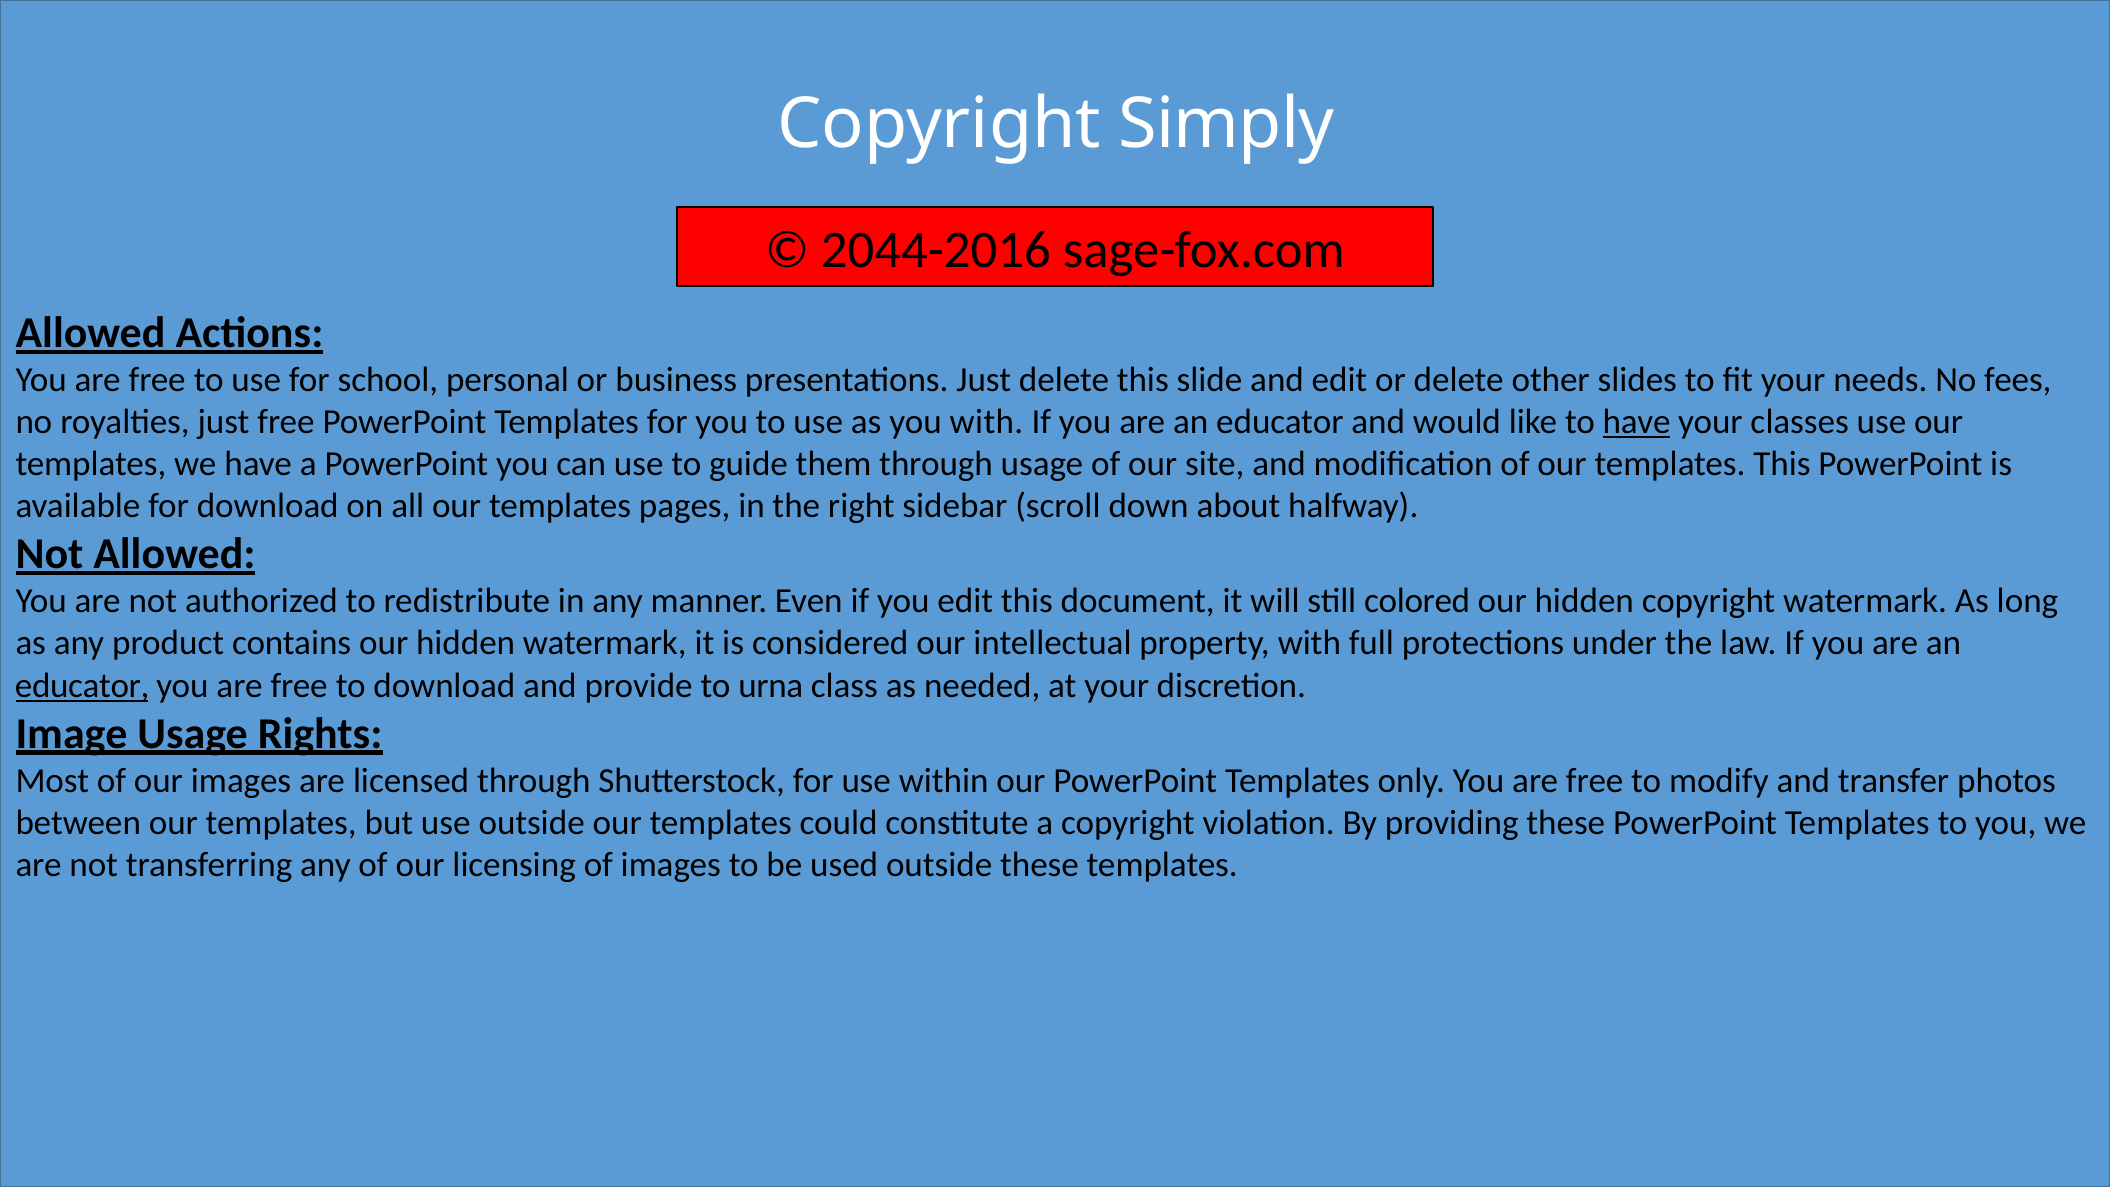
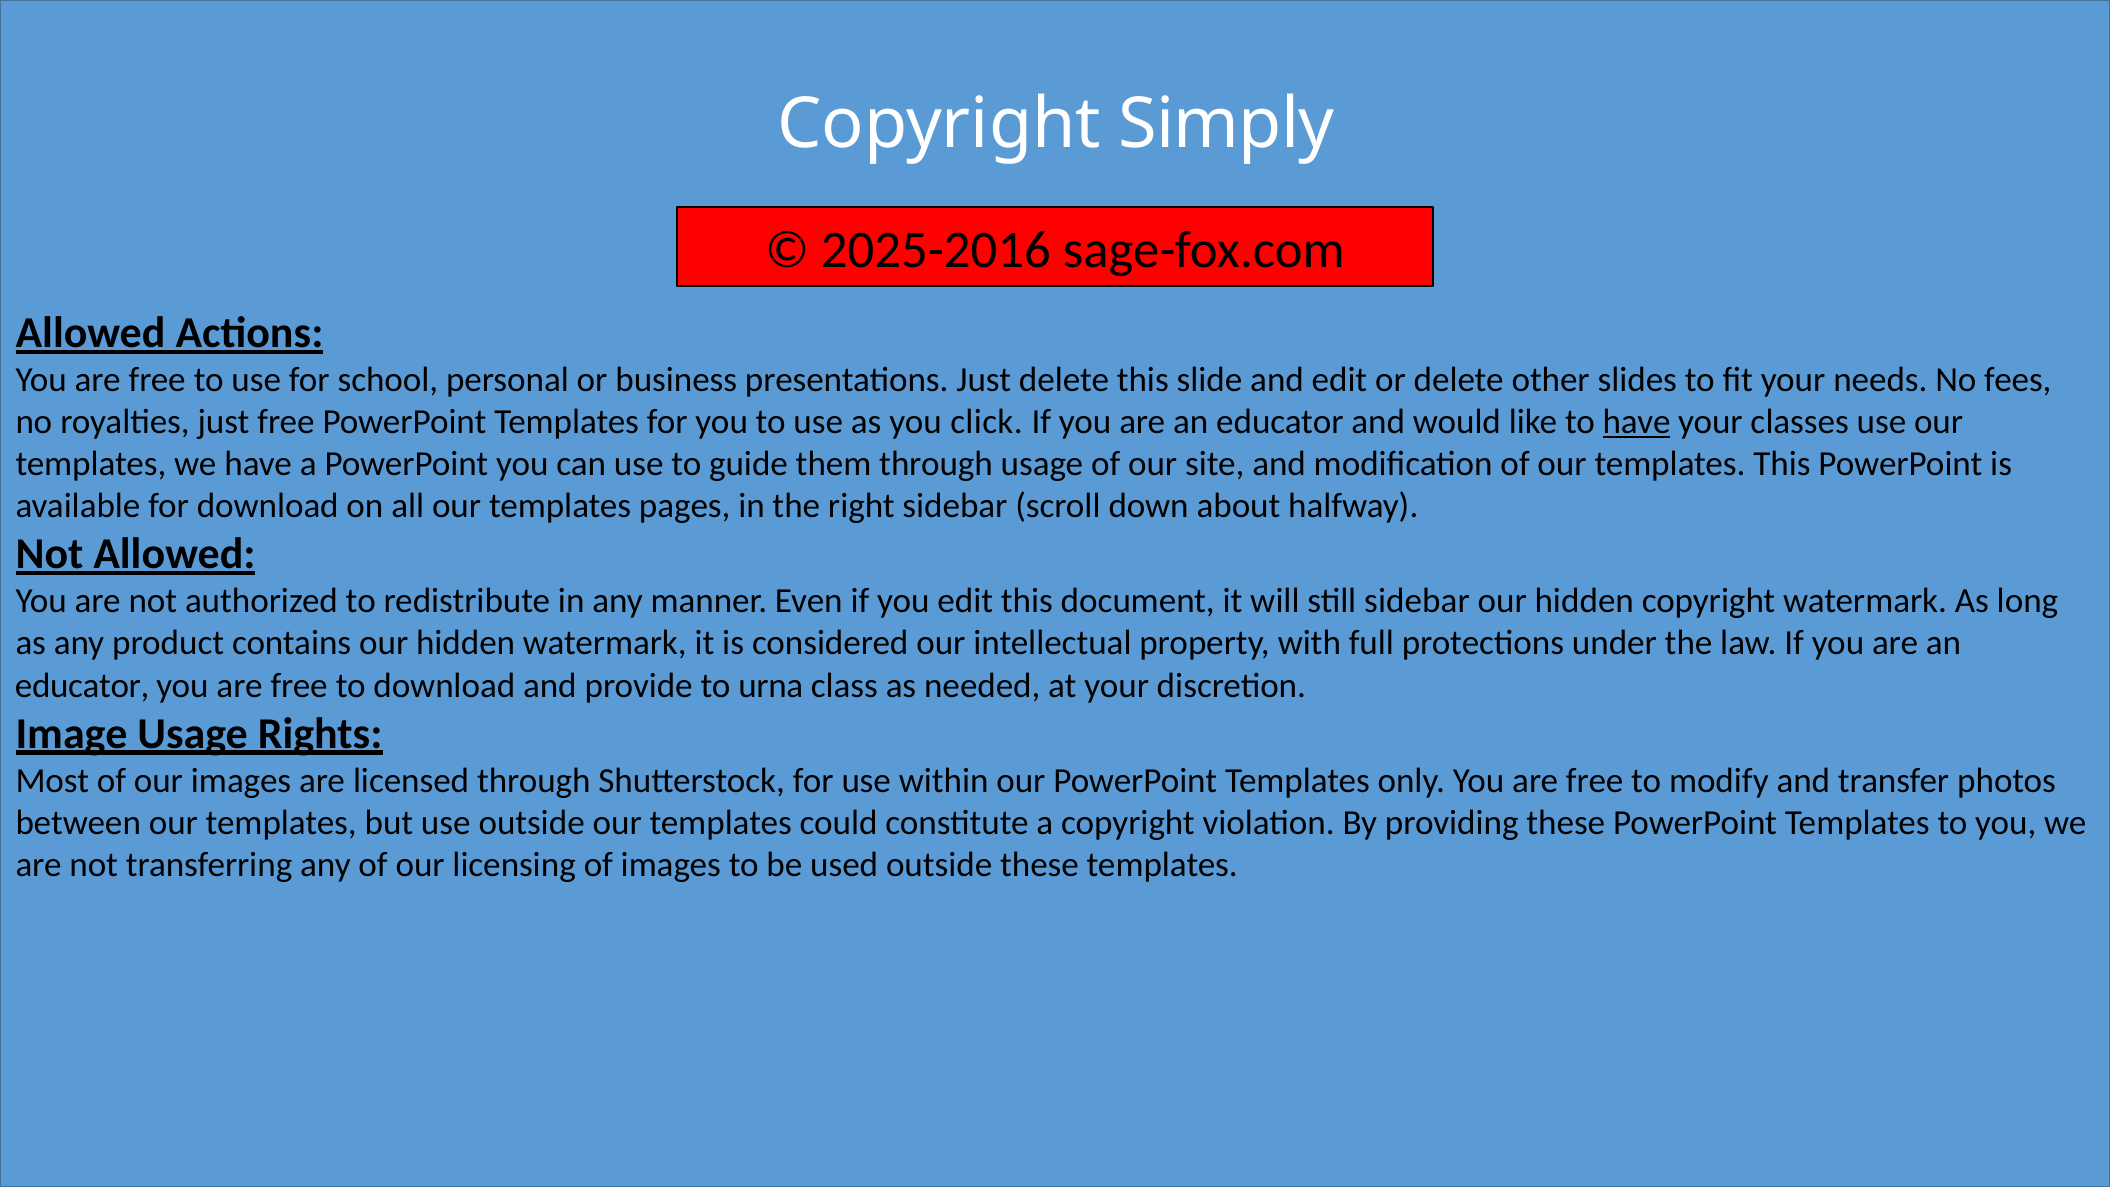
2044-2016: 2044-2016 -> 2025-2016
you with: with -> click
still colored: colored -> sidebar
educator at (82, 685) underline: present -> none
